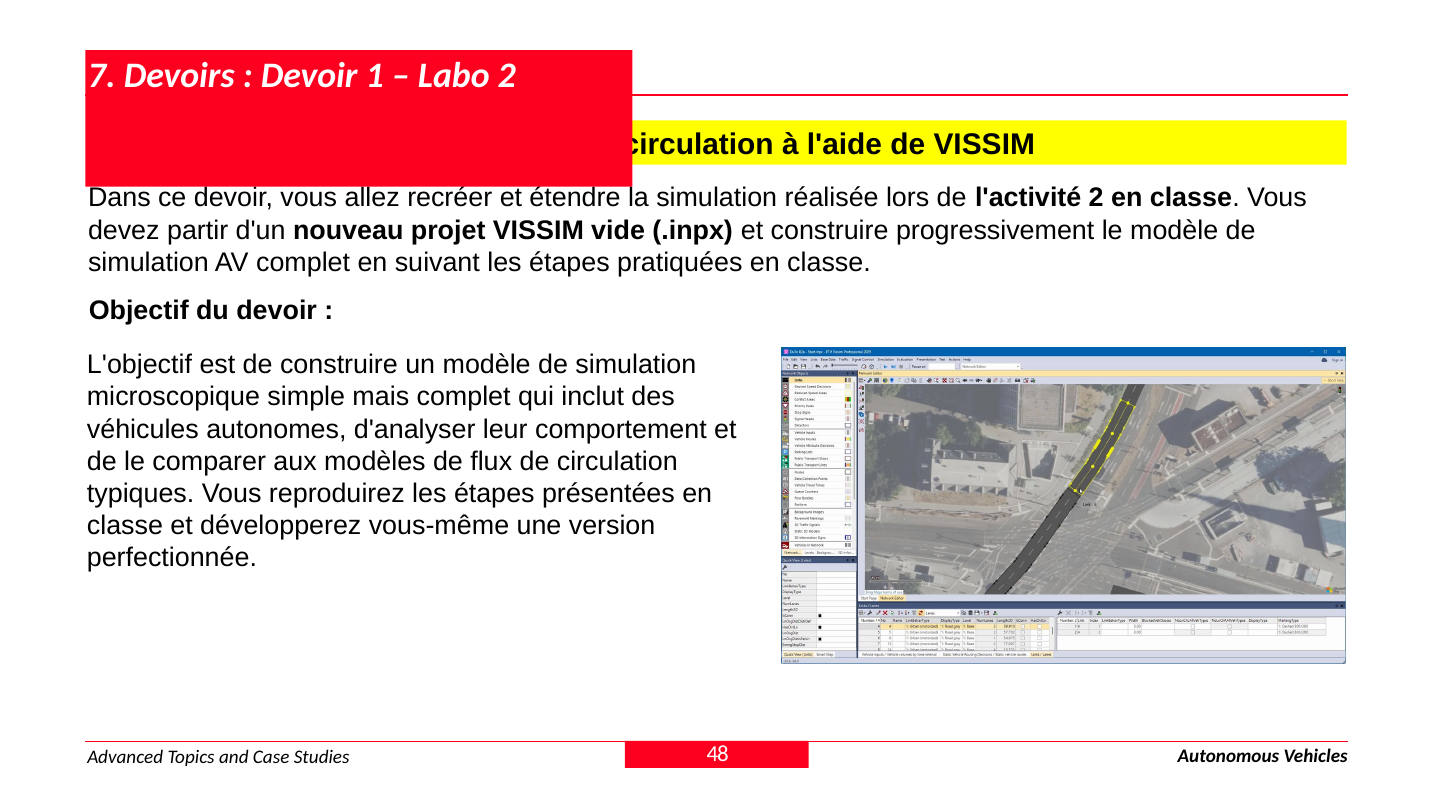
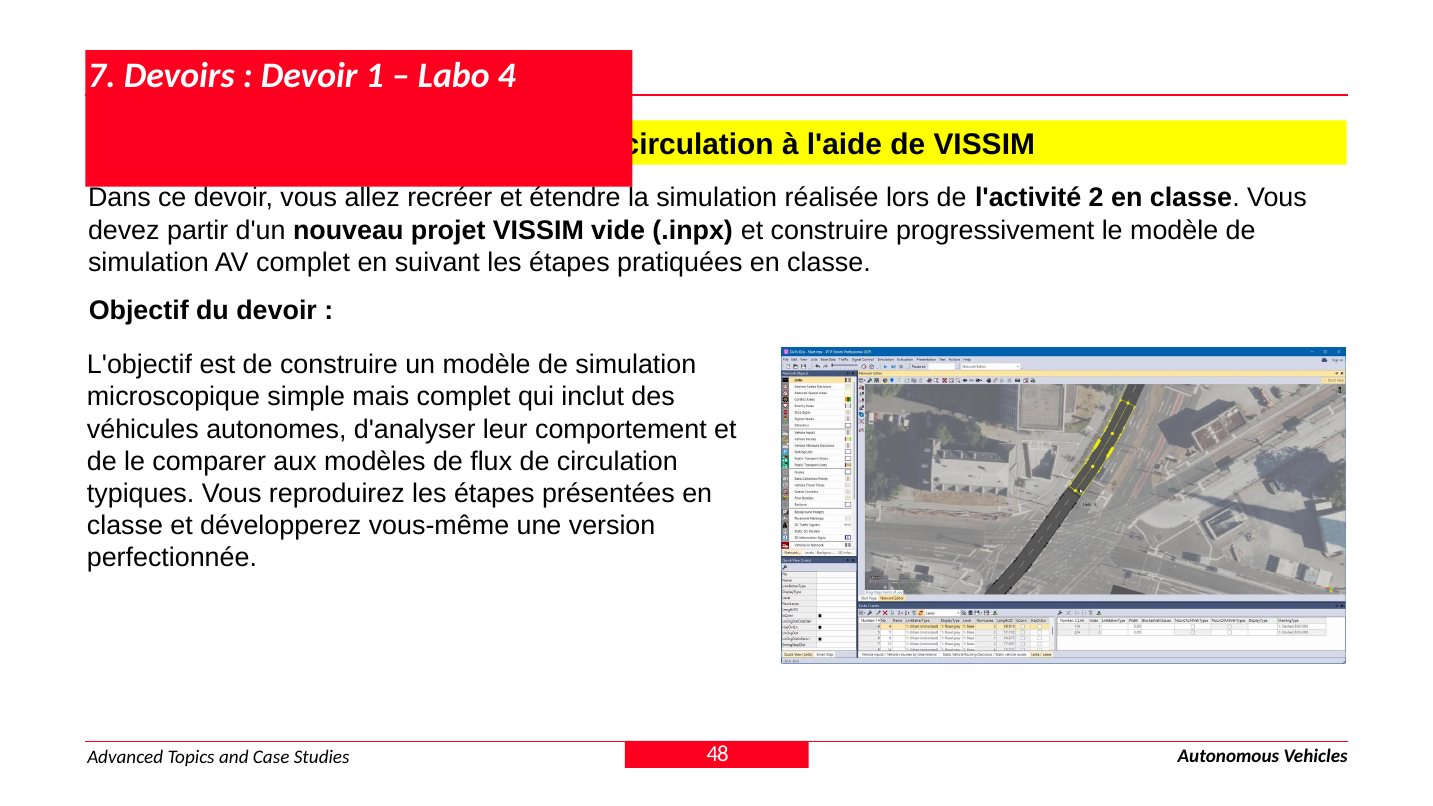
Labo 2: 2 -> 4
